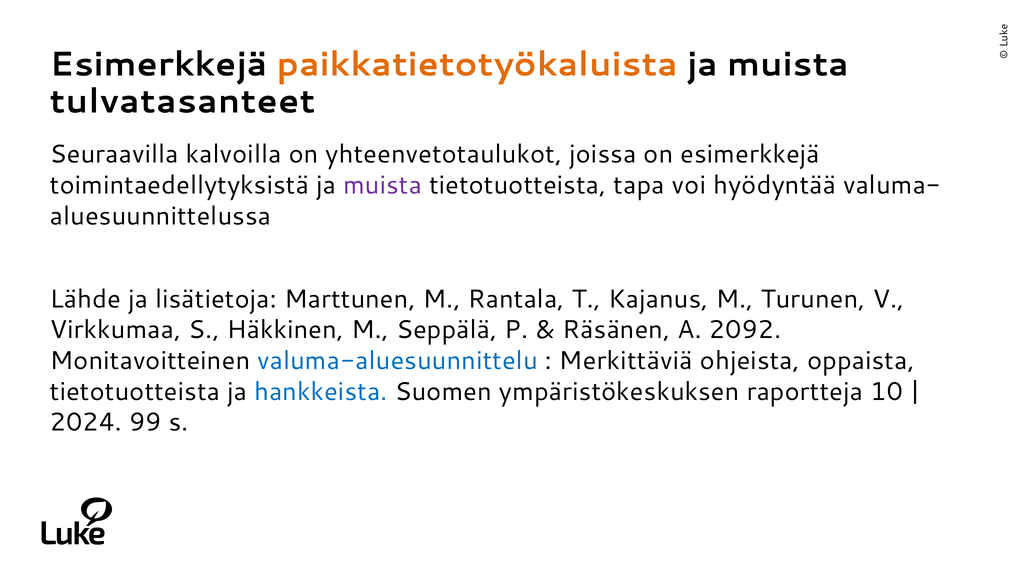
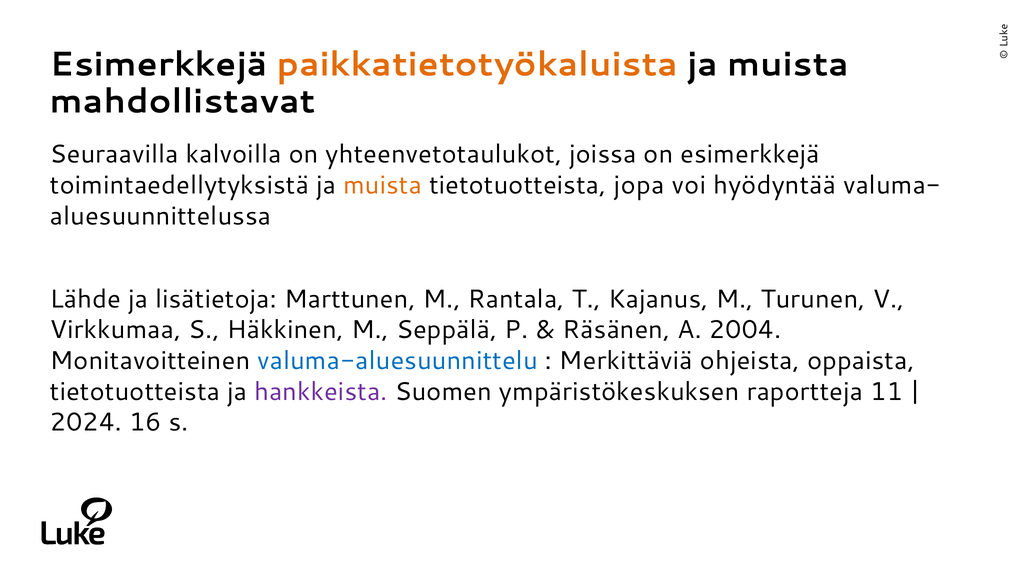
tulvatasanteet: tulvatasanteet -> mahdollistavat
muista at (383, 185) colour: purple -> orange
tapa: tapa -> jopa
2092: 2092 -> 2004
hankkeista colour: blue -> purple
10: 10 -> 11
99: 99 -> 16
